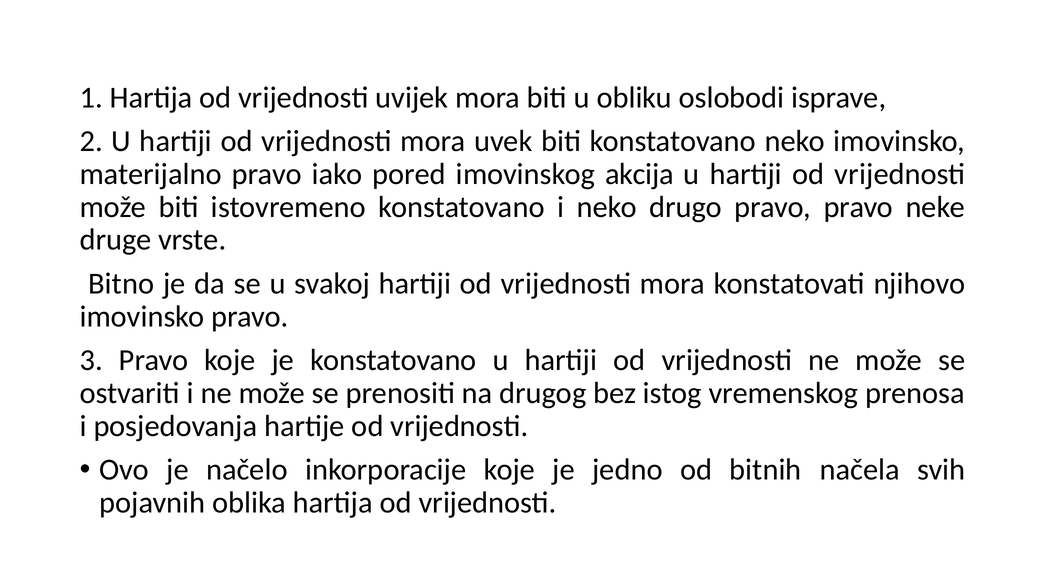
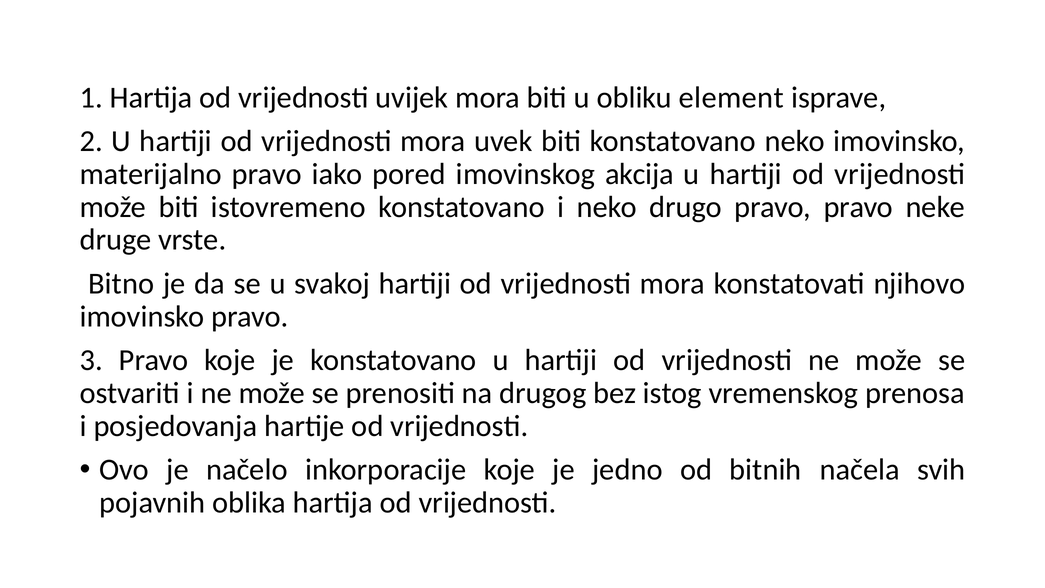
oslobodi: oslobodi -> element
